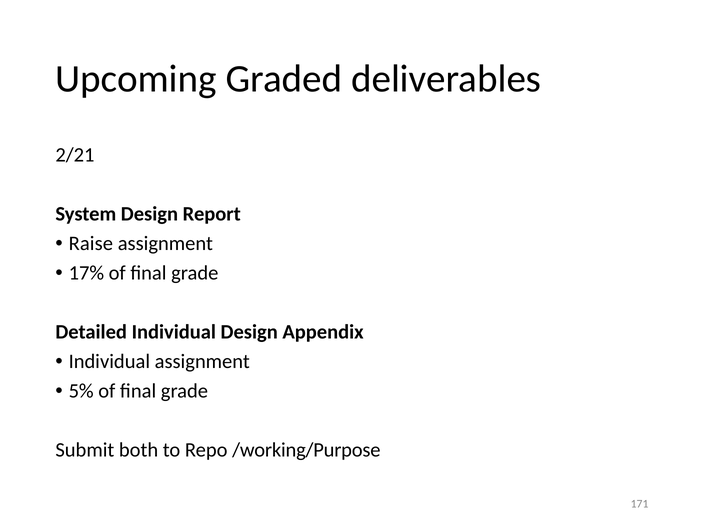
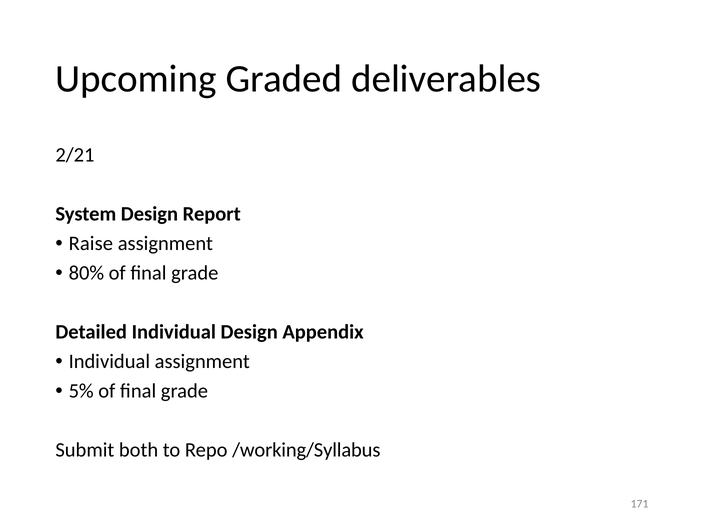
17%: 17% -> 80%
/working/Purpose: /working/Purpose -> /working/Syllabus
